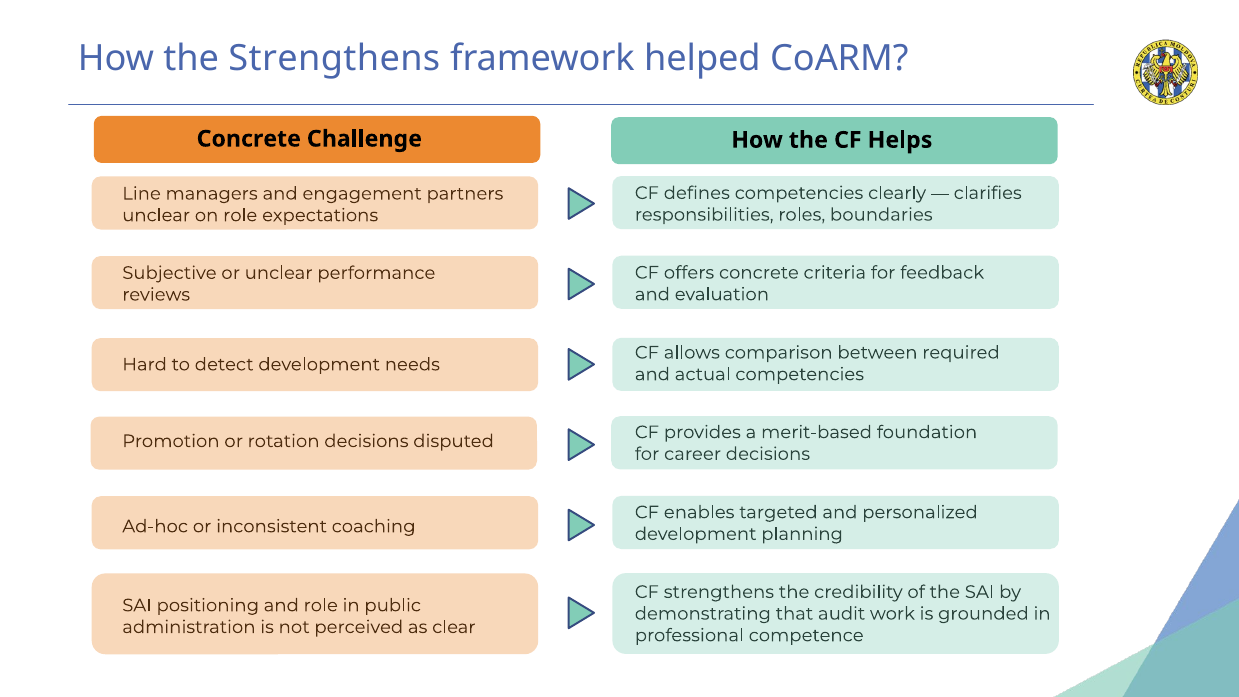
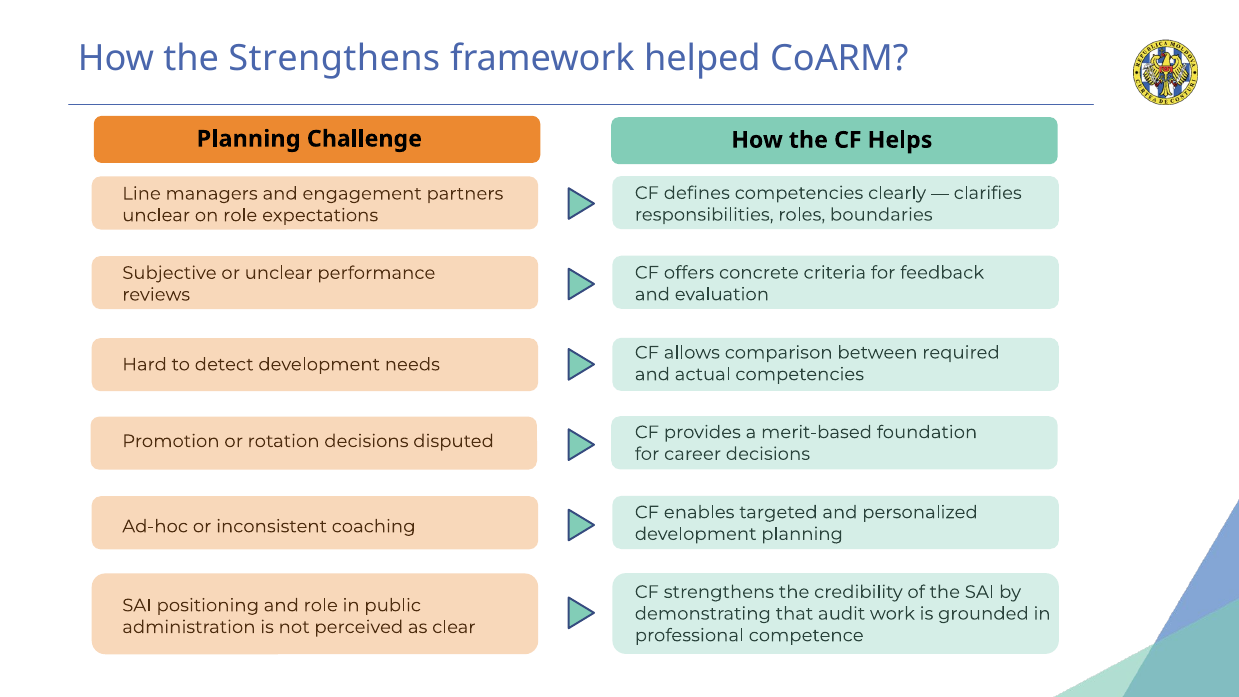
Concrete at (249, 139): Concrete -> Planning
